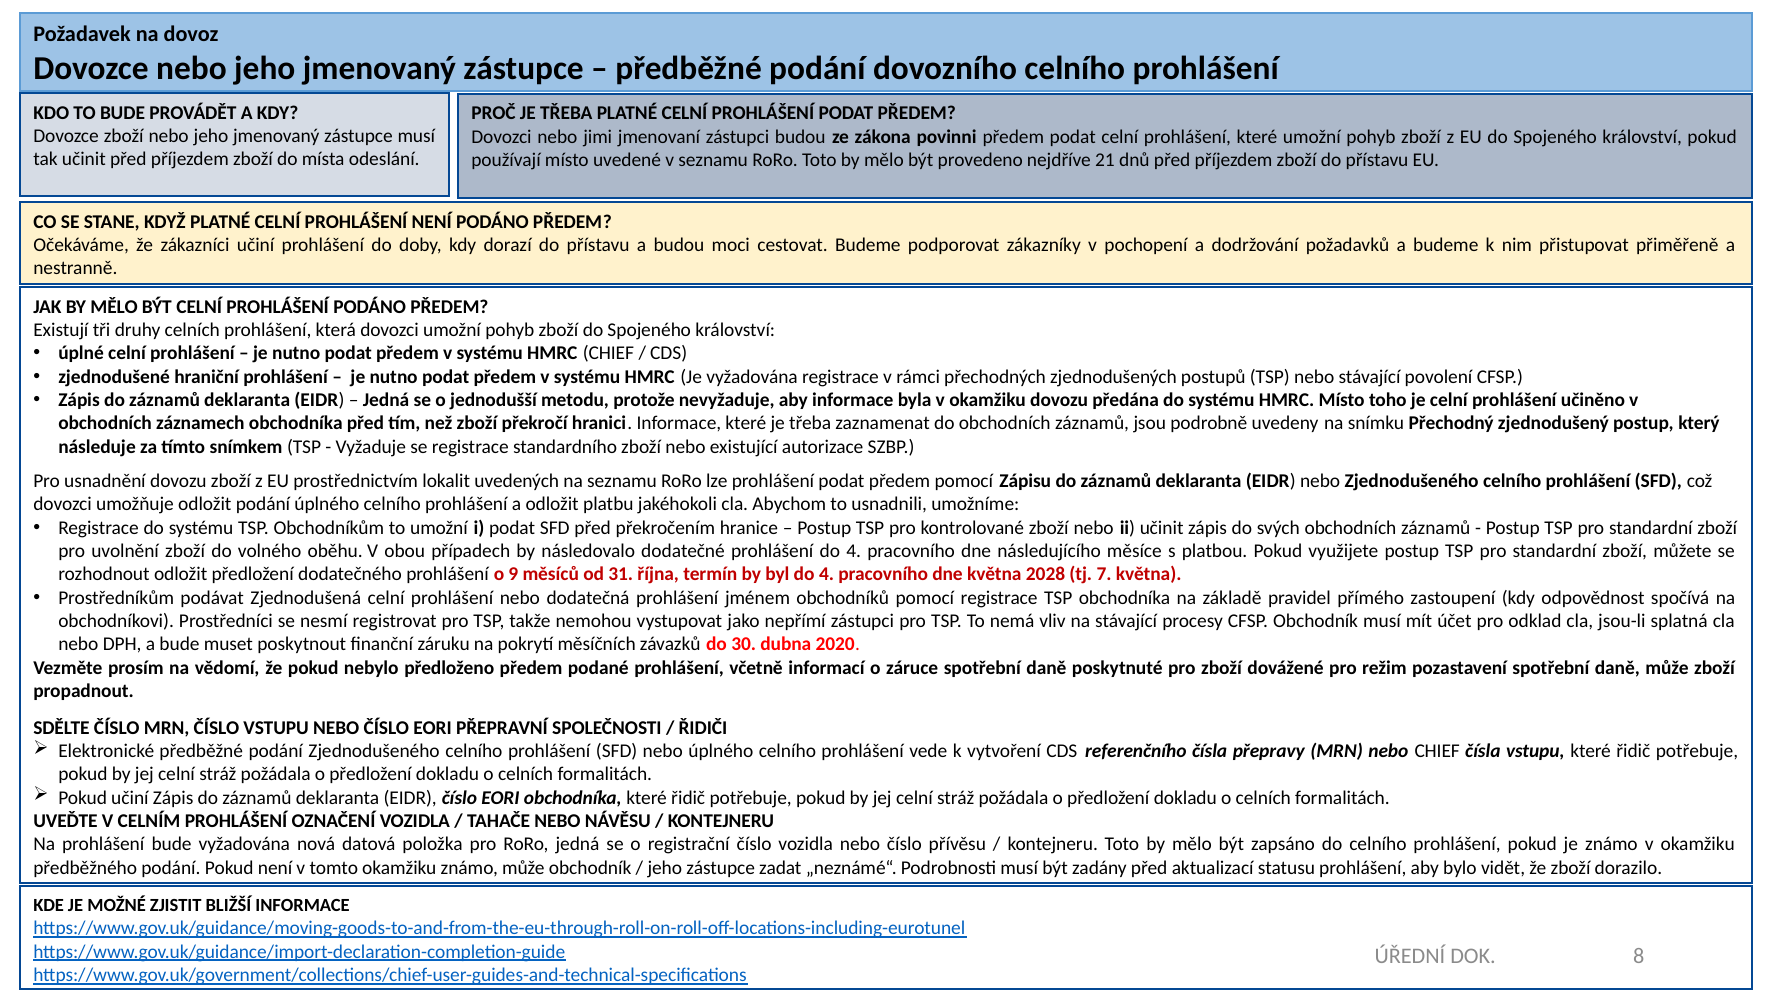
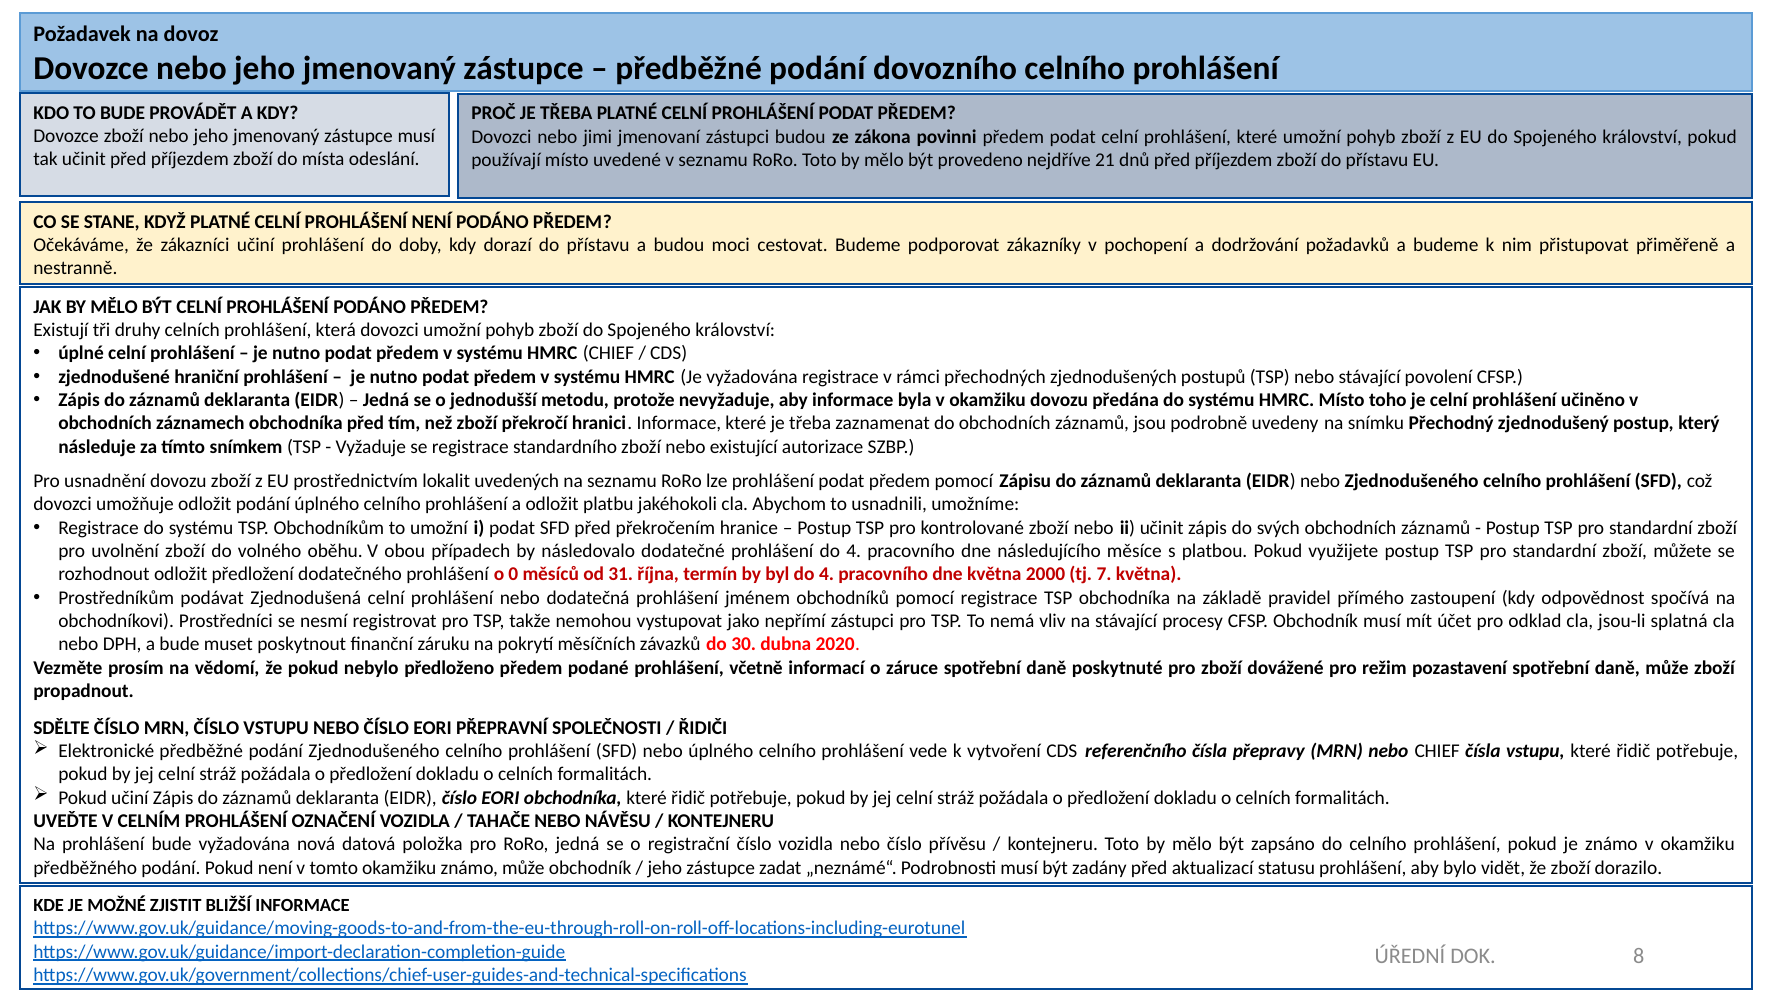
9: 9 -> 0
2028: 2028 -> 2000
